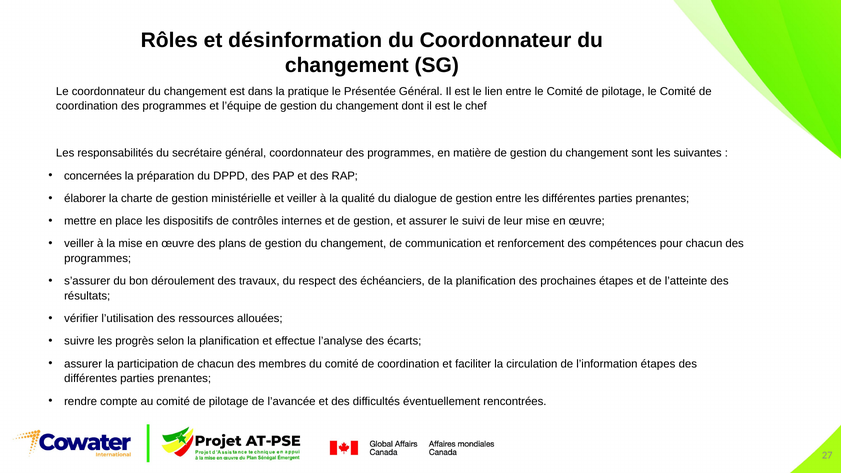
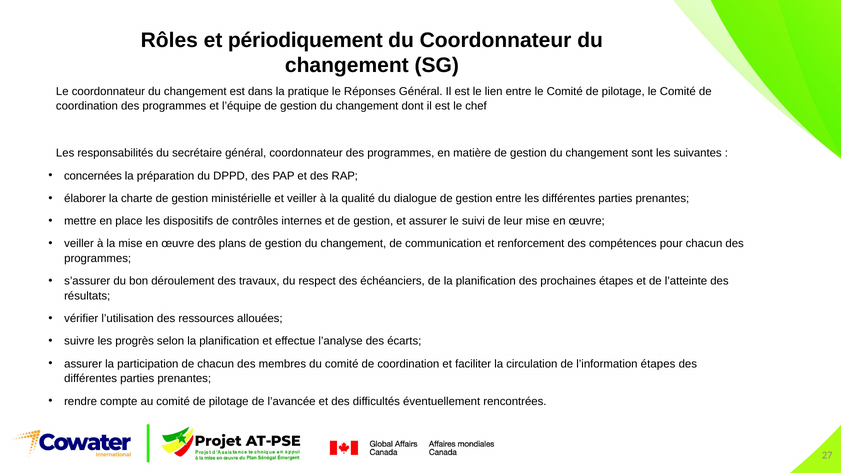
désinformation: désinformation -> périodiquement
Présentée: Présentée -> Réponses
